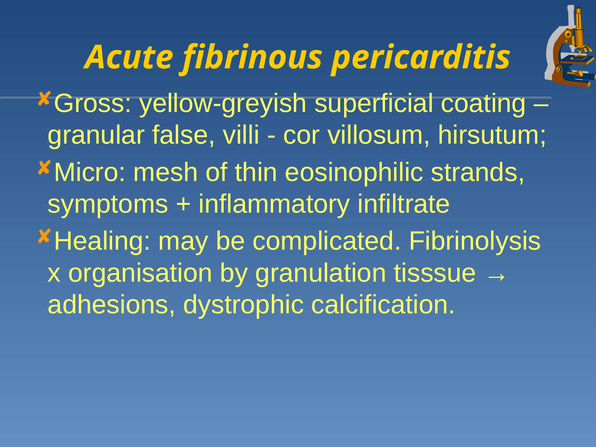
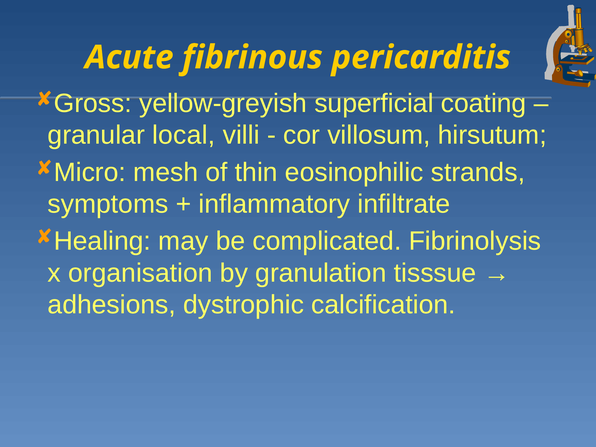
false: false -> local
